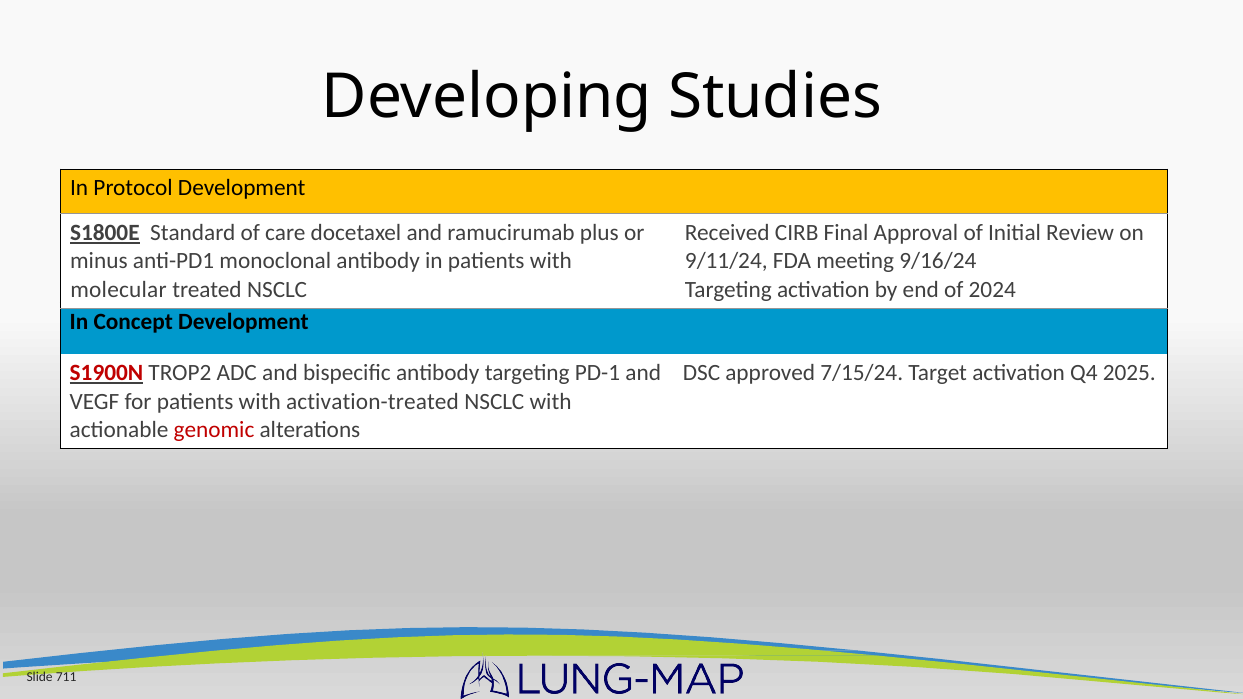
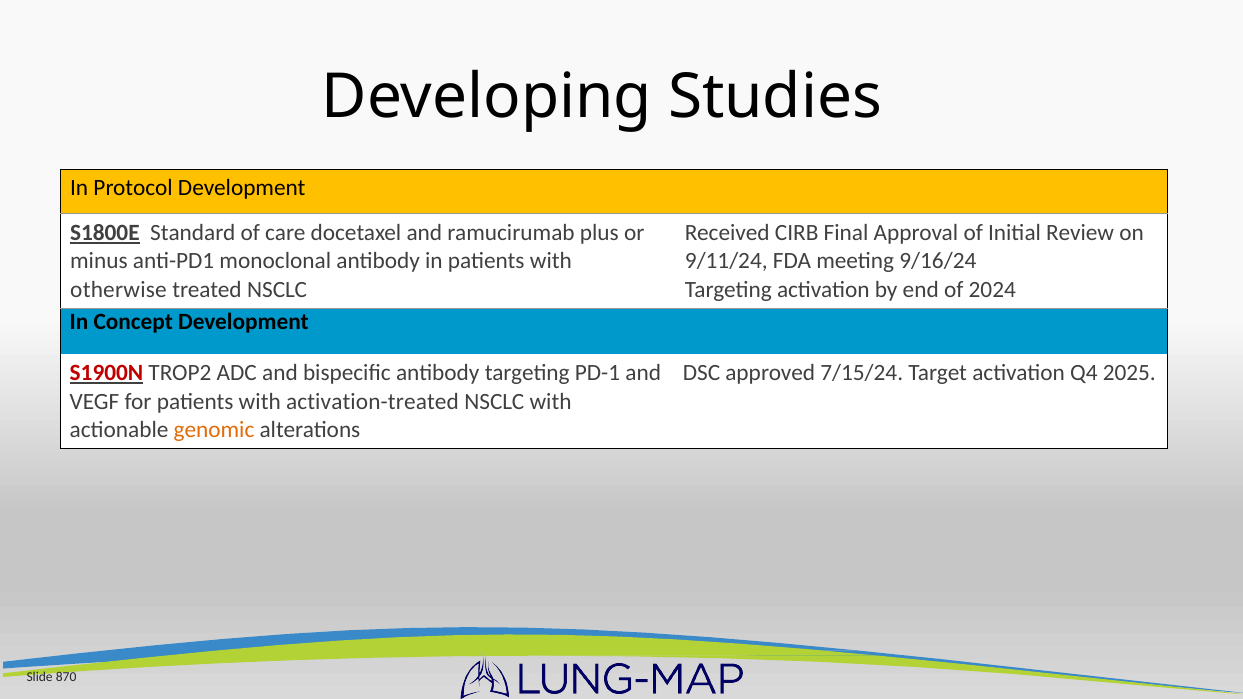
molecular: molecular -> otherwise
genomic colour: red -> orange
711: 711 -> 870
